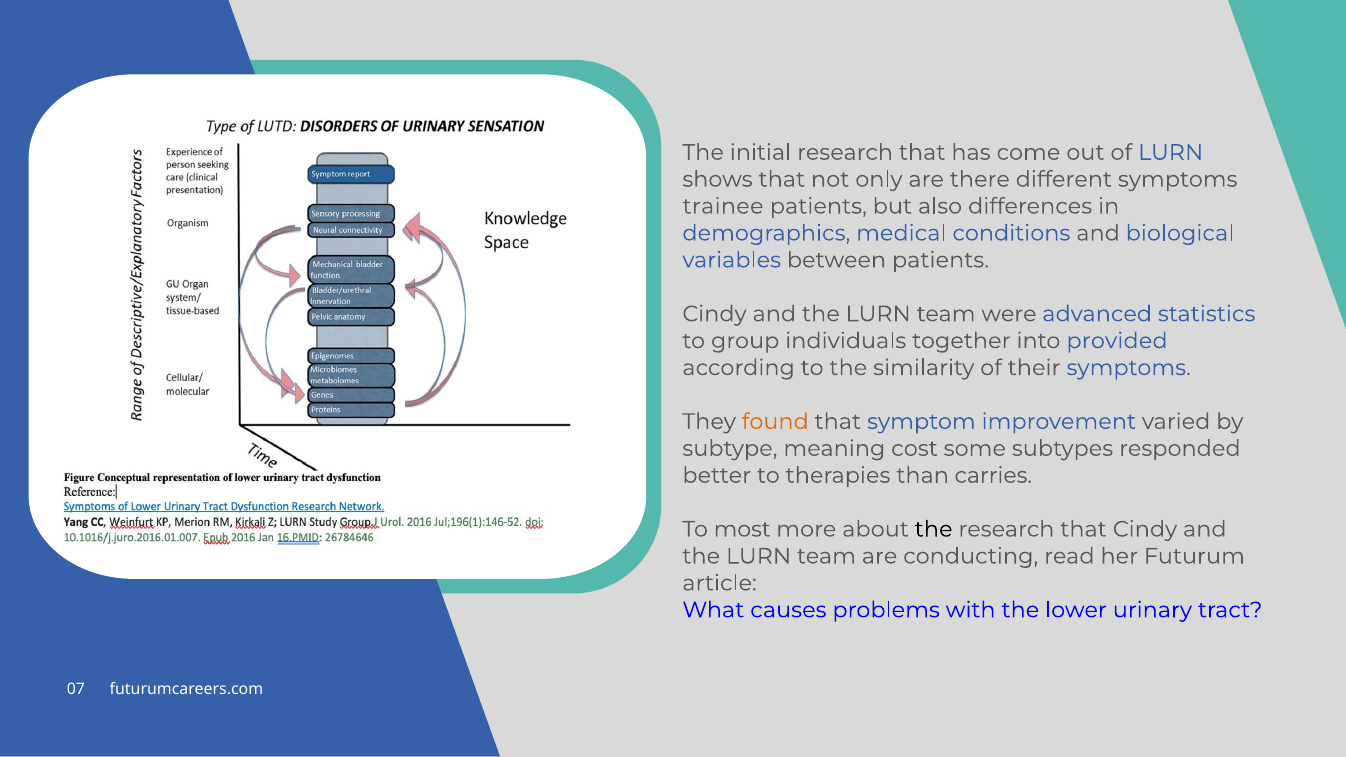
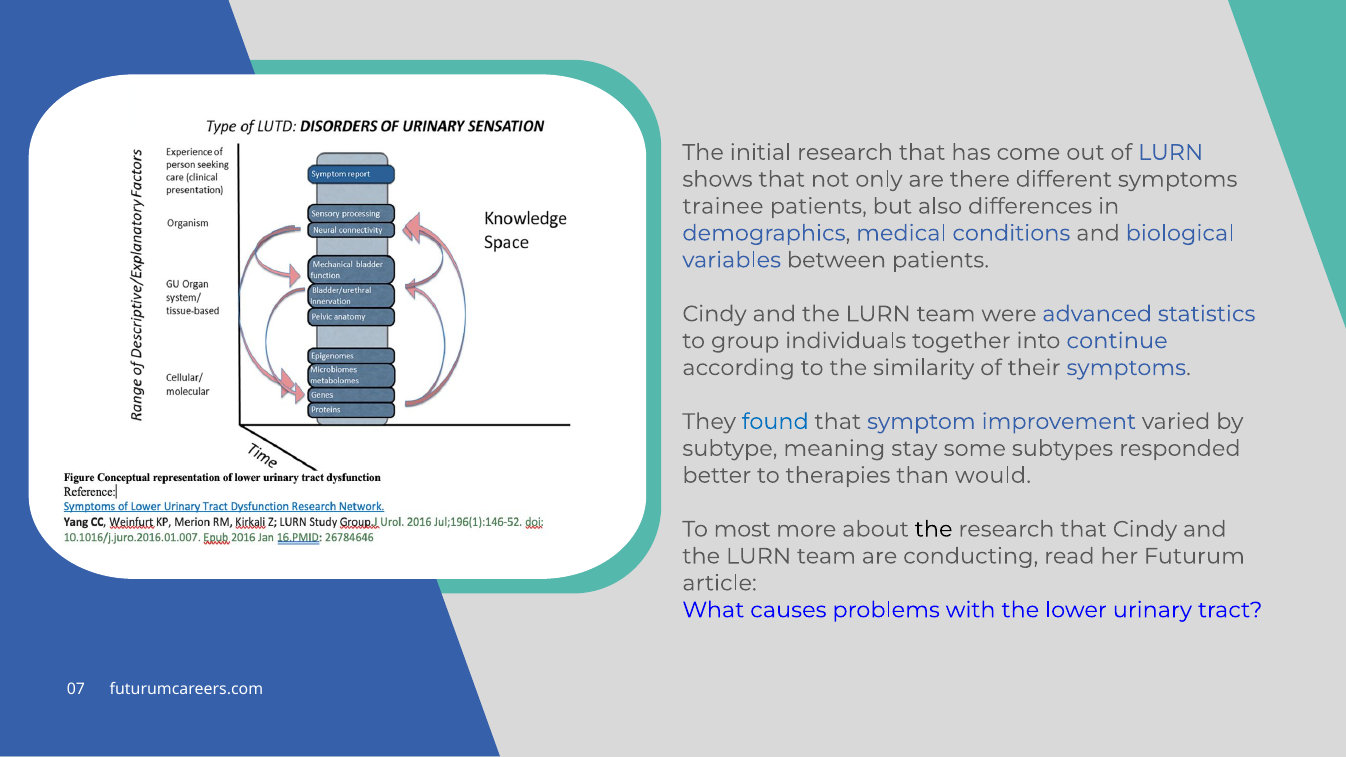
provided: provided -> continue
found colour: orange -> blue
cost: cost -> stay
carries: carries -> would
